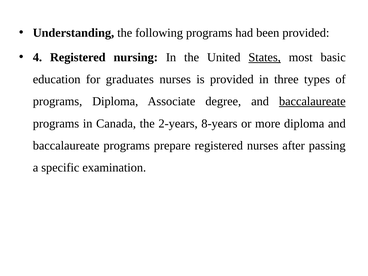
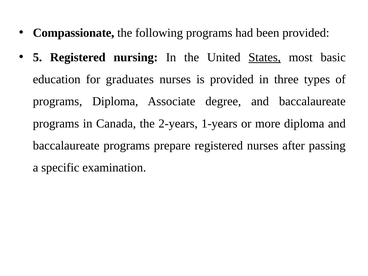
Understanding: Understanding -> Compassionate
4: 4 -> 5
baccalaureate at (312, 101) underline: present -> none
8-years: 8-years -> 1-years
